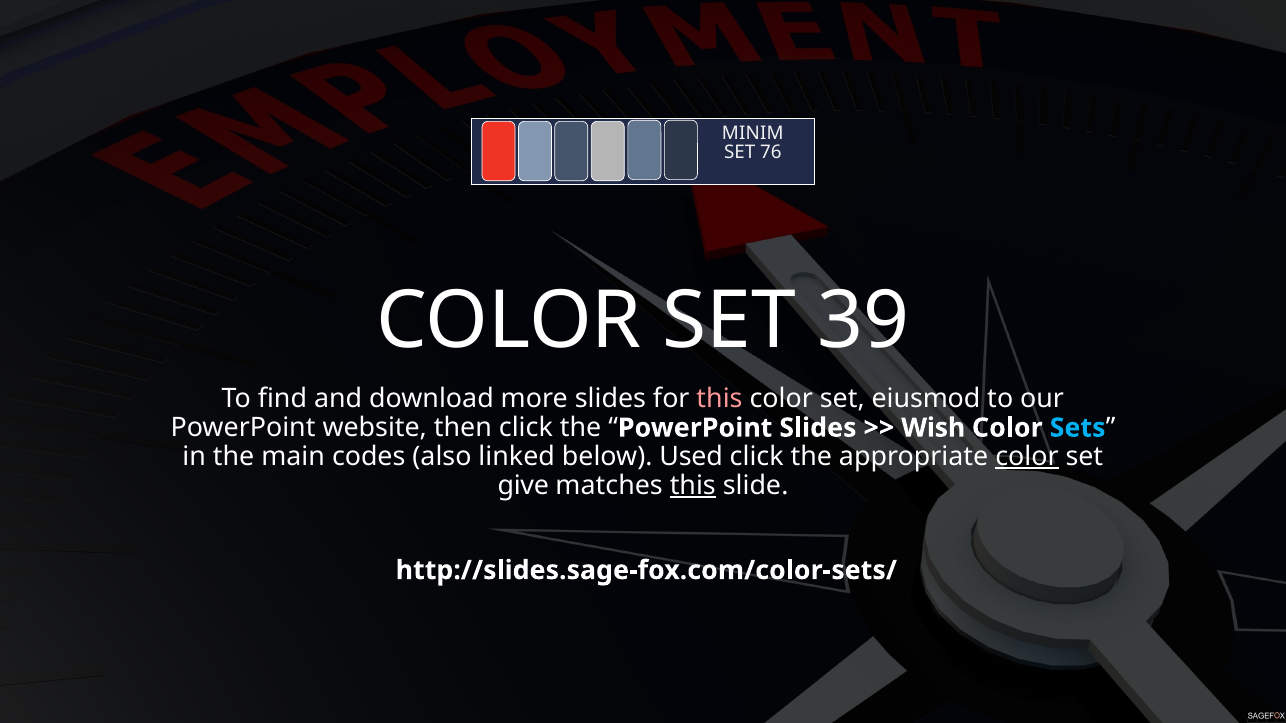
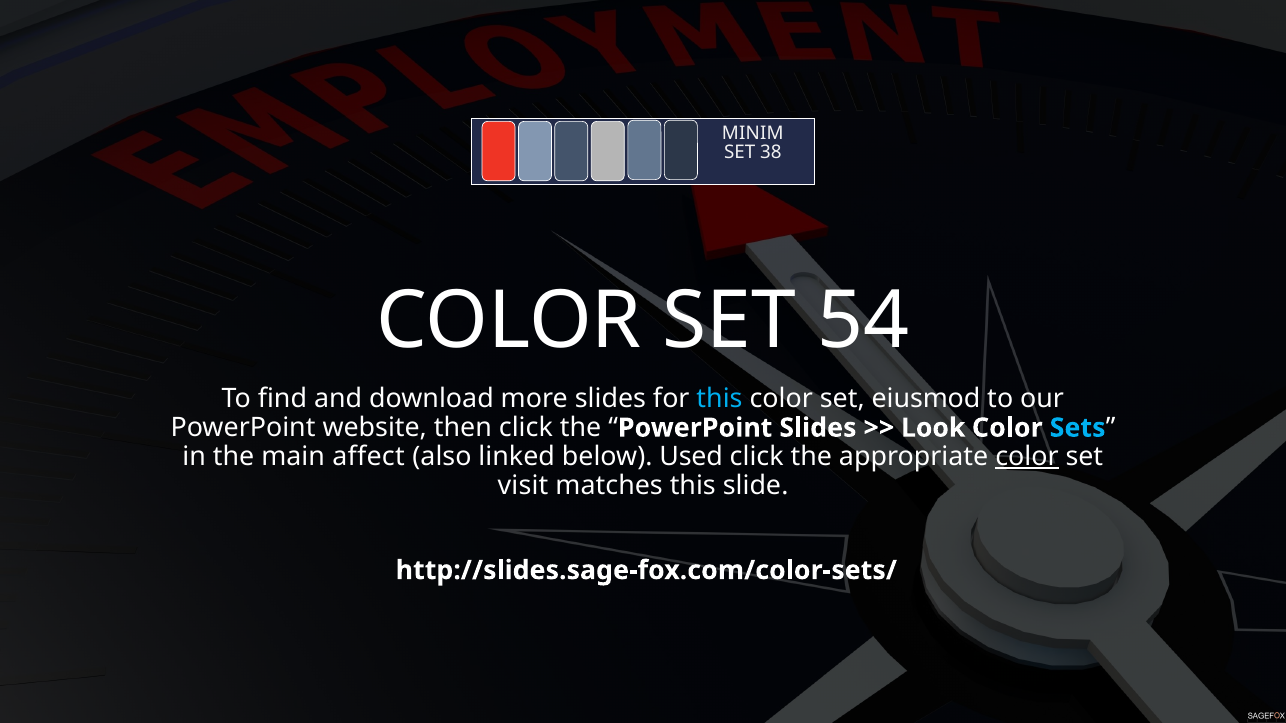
76: 76 -> 38
39: 39 -> 54
this at (720, 399) colour: pink -> light blue
Wish: Wish -> Look
codes: codes -> affect
give: give -> visit
this at (693, 486) underline: present -> none
